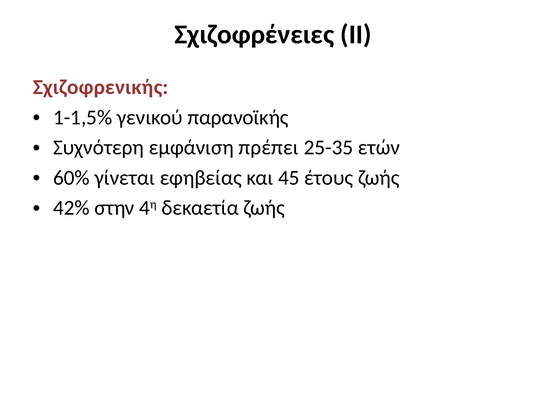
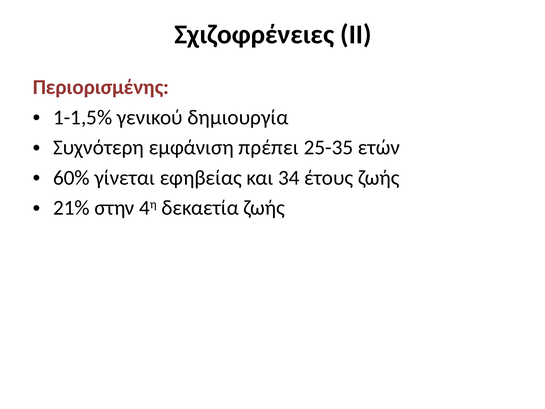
Σχιζοφρενικής: Σχιζοφρενικής -> Περιορισμένης
παρανοϊκής: παρανοϊκής -> δημιουργία
45: 45 -> 34
42%: 42% -> 21%
